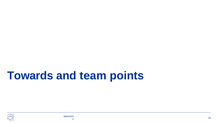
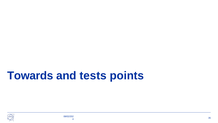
team: team -> tests
